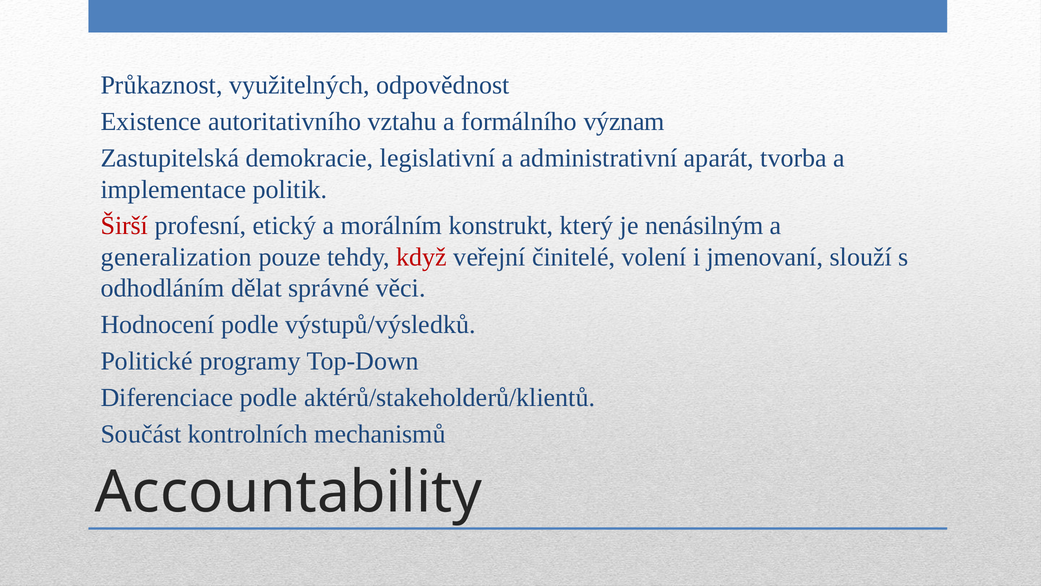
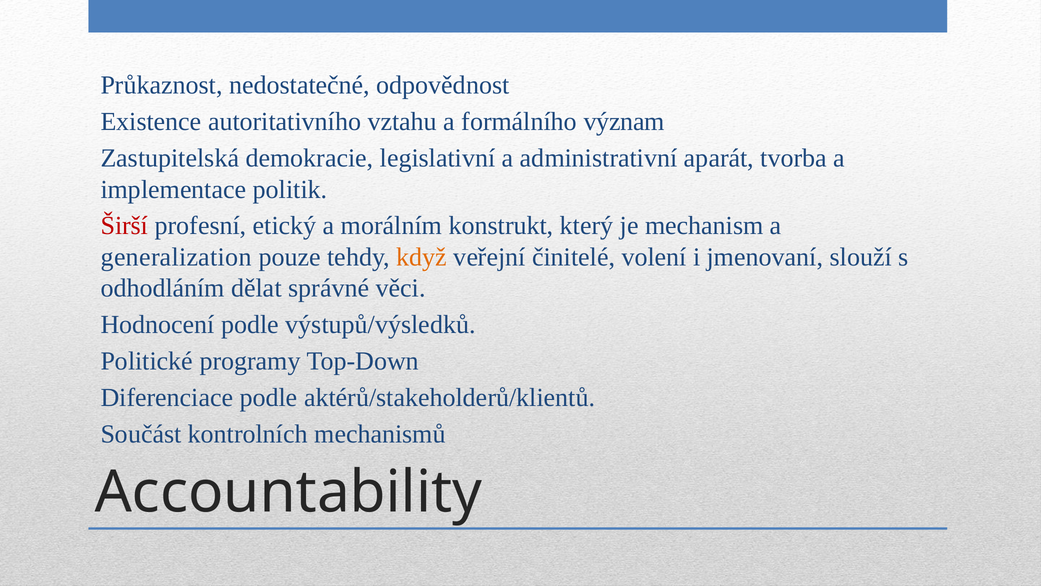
využitelných: využitelných -> nedostatečné
nenásilným: nenásilným -> mechanism
když colour: red -> orange
